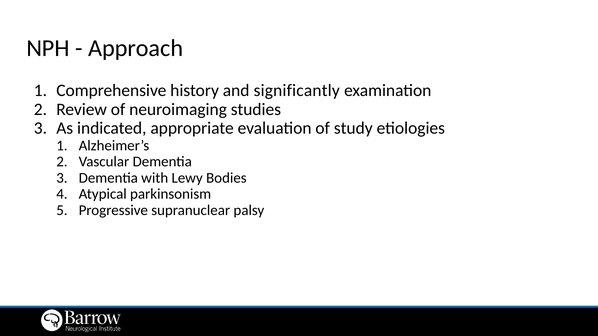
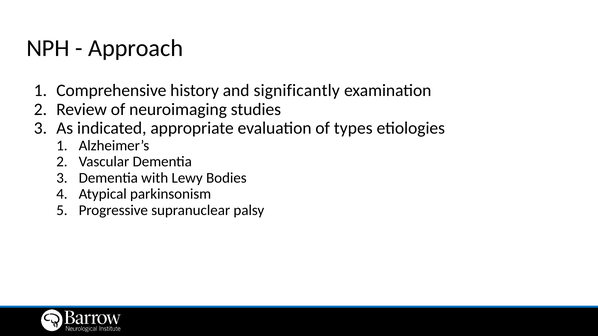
study: study -> types
